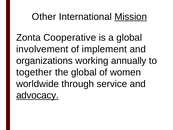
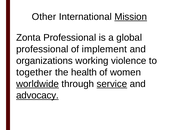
Zonta Cooperative: Cooperative -> Professional
involvement at (42, 49): involvement -> professional
annually: annually -> violence
the global: global -> health
worldwide underline: none -> present
service underline: none -> present
